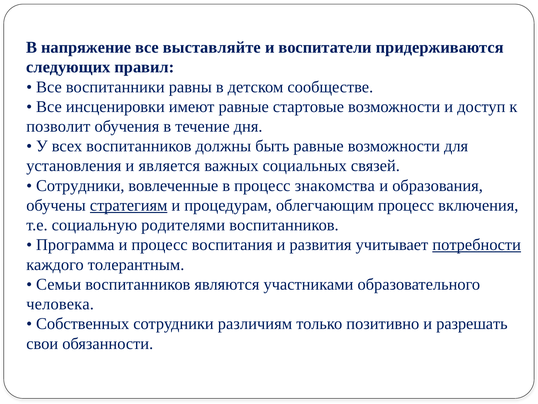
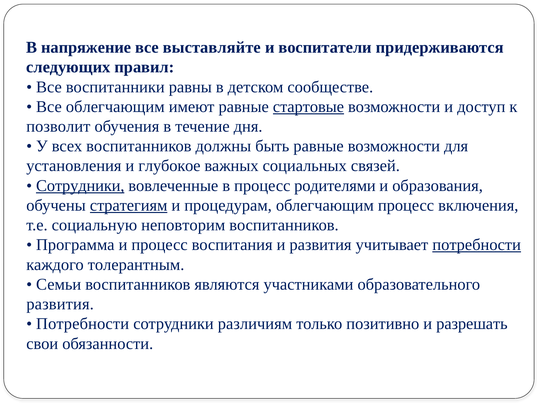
Все инсценировки: инсценировки -> облегчающим
стартовые underline: none -> present
является: является -> глубокое
Сотрудники at (80, 185) underline: none -> present
знакомства: знакомства -> родителями
родителями: родителями -> неповторим
человека at (60, 304): человека -> развития
Собственных at (83, 323): Собственных -> Потребности
